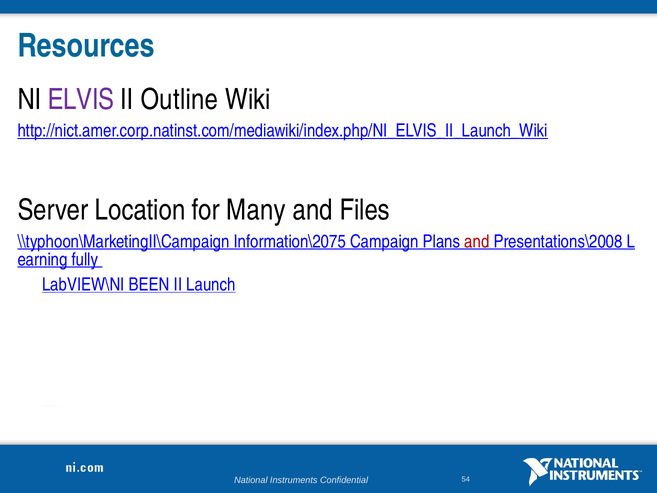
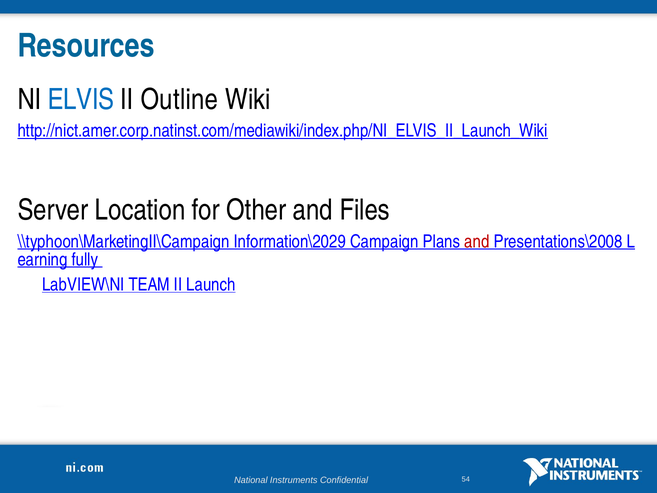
ELVIS colour: purple -> blue
Many: Many -> Other
Information\2075: Information\2075 -> Information\2029
BEEN: BEEN -> TEAM
